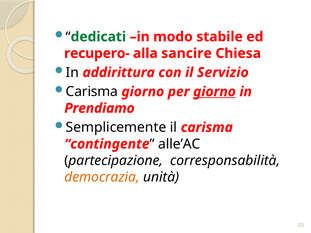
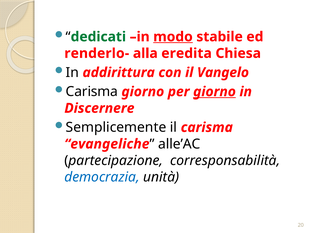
modo underline: none -> present
recupero-: recupero- -> renderlo-
sancire: sancire -> eredita
Servizio: Servizio -> Vangelo
Prendiamo: Prendiamo -> Discernere
contingente: contingente -> evangeliche
democrazia colour: orange -> blue
